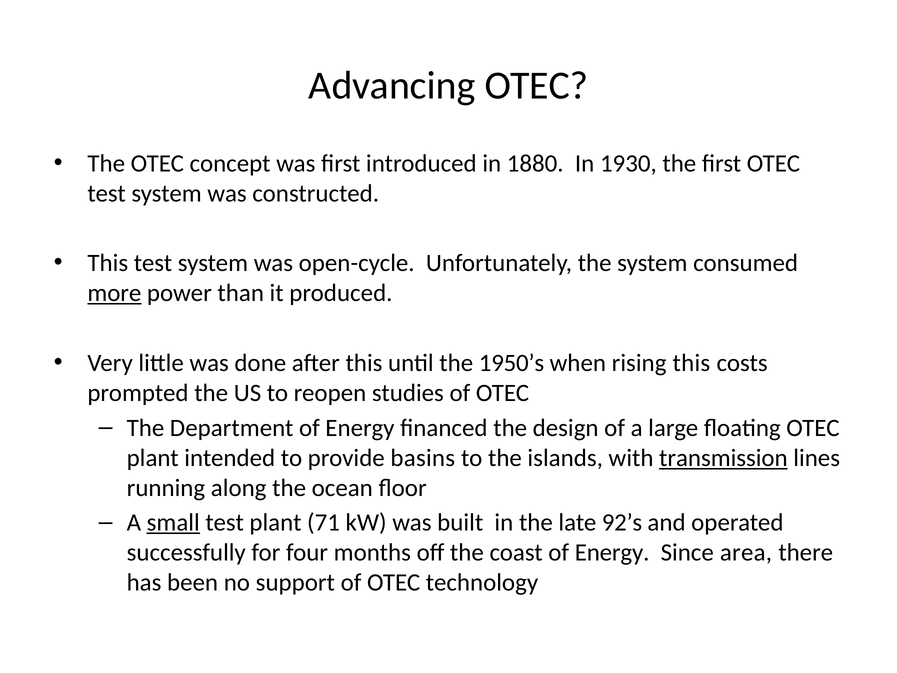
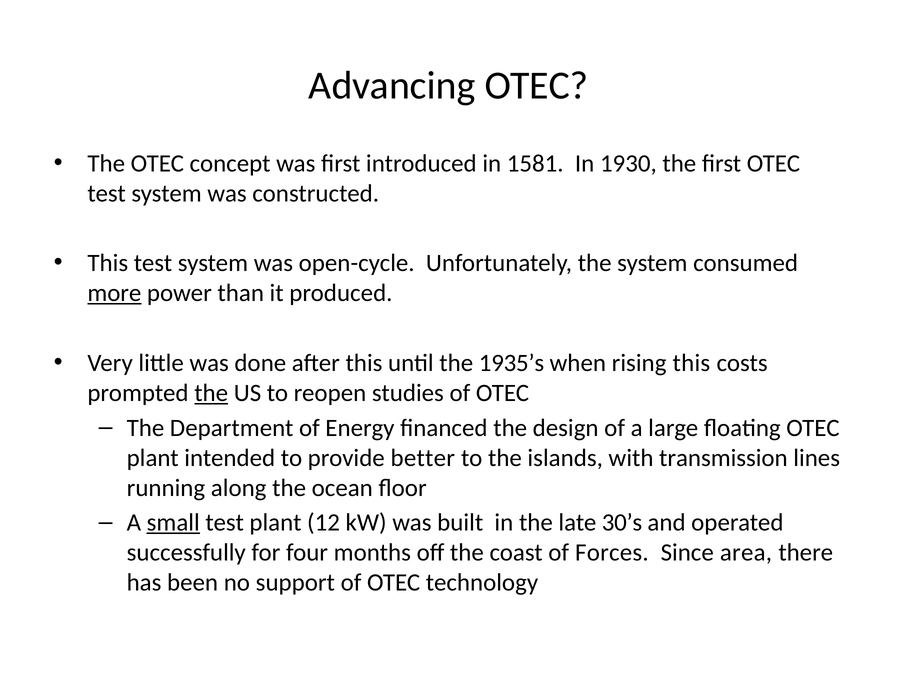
1880: 1880 -> 1581
1950’s: 1950’s -> 1935’s
the at (211, 393) underline: none -> present
basins: basins -> better
transmission underline: present -> none
71: 71 -> 12
92’s: 92’s -> 30’s
coast of Energy: Energy -> Forces
